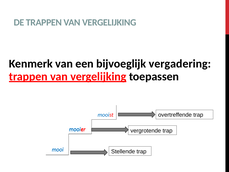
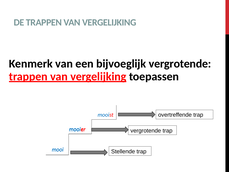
bijvoeglijk vergadering: vergadering -> vergrotende
